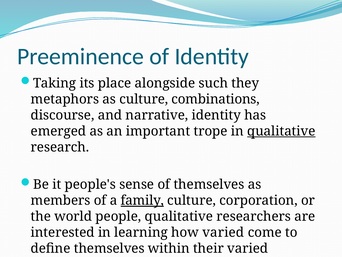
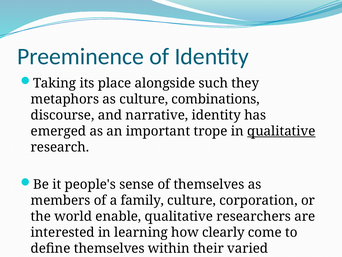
family underline: present -> none
people: people -> enable
how varied: varied -> clearly
